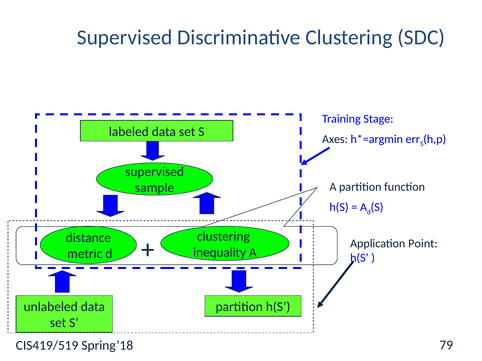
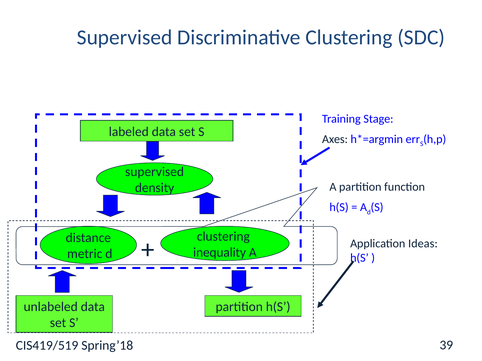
sample: sample -> density
Point: Point -> Ideas
79: 79 -> 39
